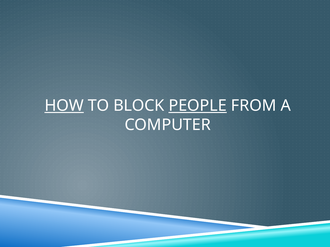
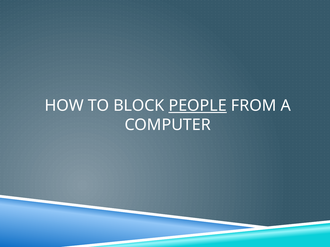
HOW underline: present -> none
